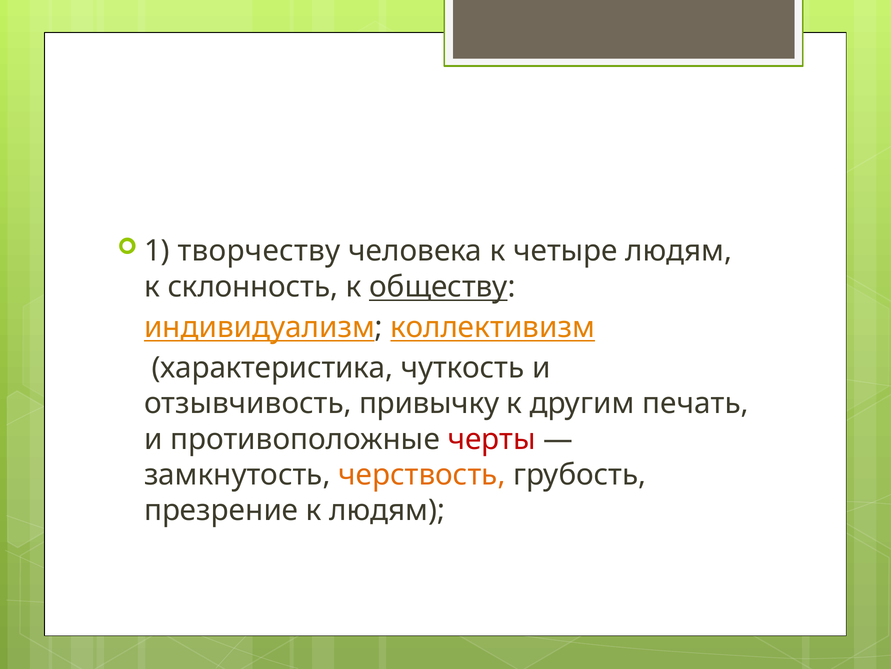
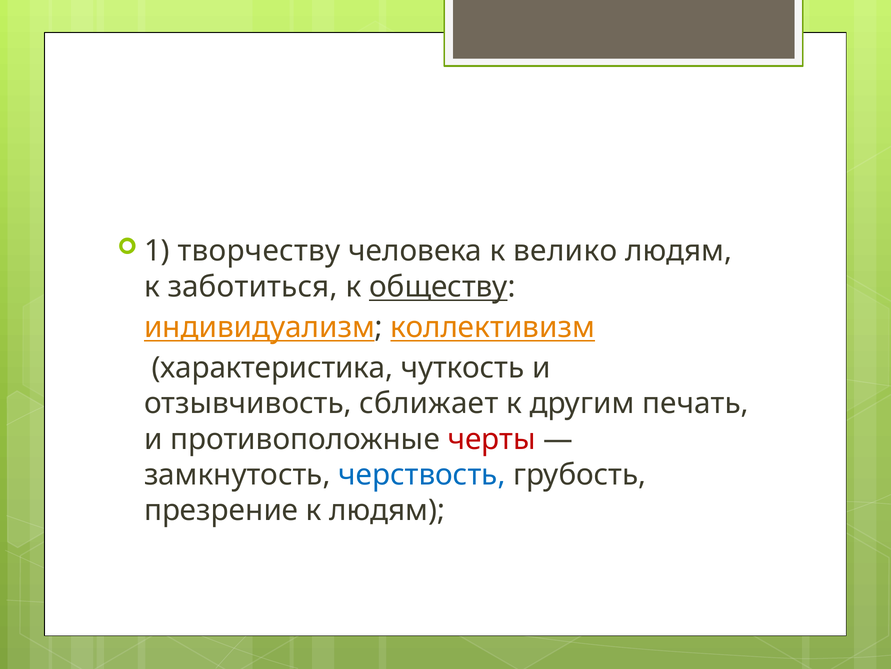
четыре: четыре -> велико
склонность: склонность -> заботиться
привычку: привычку -> сближает
черствость colour: orange -> blue
